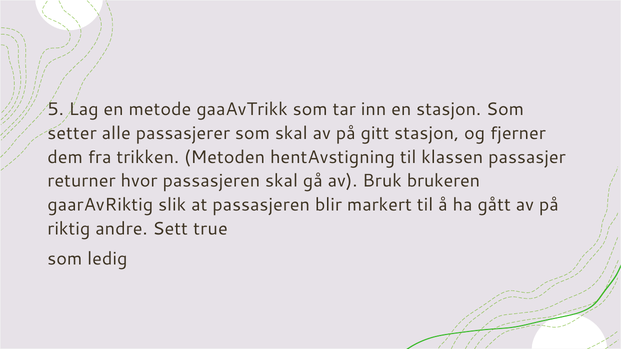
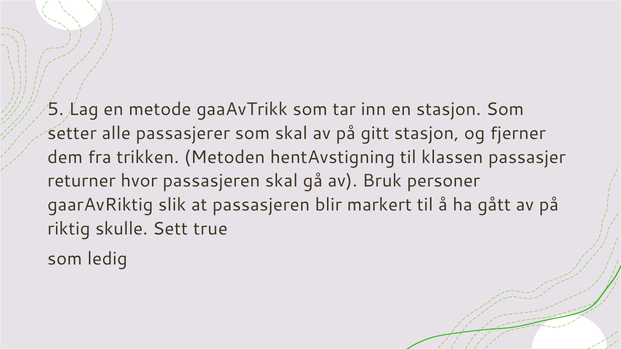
brukeren: brukeren -> personer
andre: andre -> skulle
